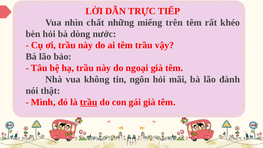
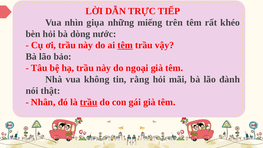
chất: chất -> giụa
têm at (125, 45) underline: none -> present
ngôn: ngôn -> rằng
Mình: Mình -> Nhân
